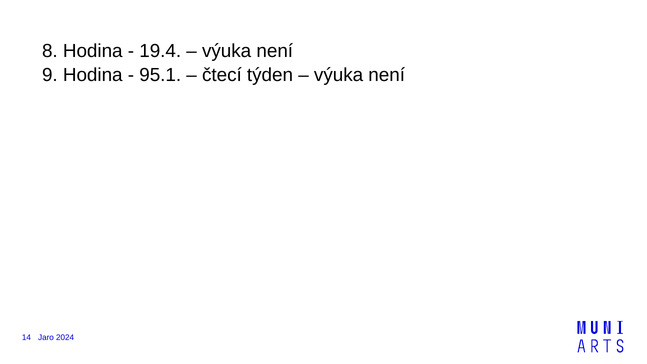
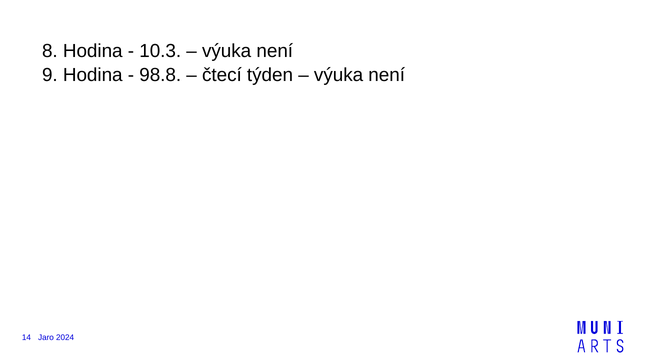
19.4: 19.4 -> 10.3
95.1: 95.1 -> 98.8
